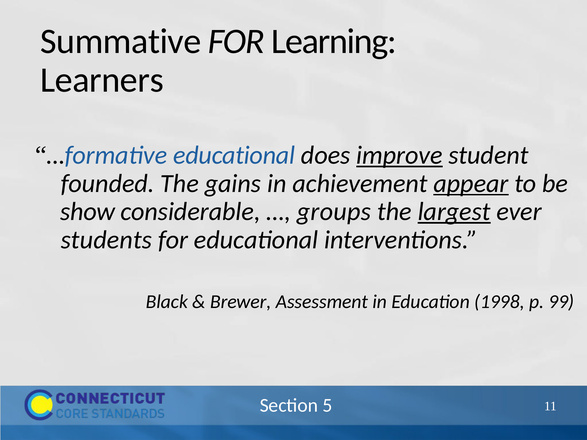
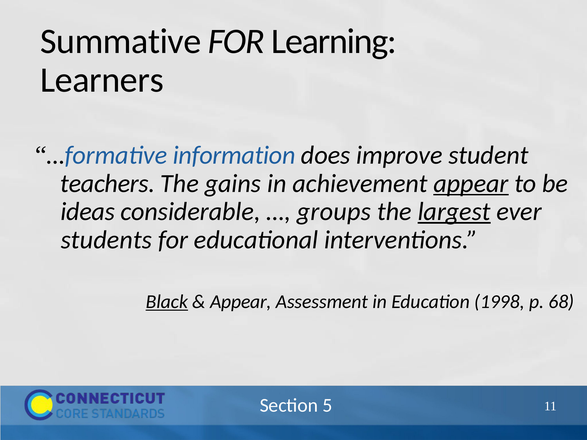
…formative educational: educational -> information
improve underline: present -> none
founded: founded -> teachers
show: show -> ideas
Black underline: none -> present
Brewer at (241, 302): Brewer -> Appear
99: 99 -> 68
